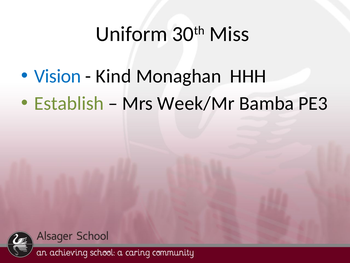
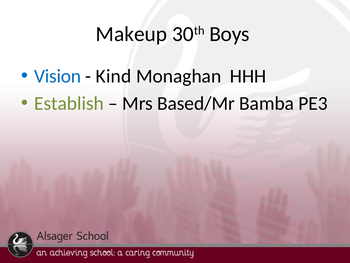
Uniform: Uniform -> Makeup
Miss: Miss -> Boys
Week/Mr: Week/Mr -> Based/Mr
